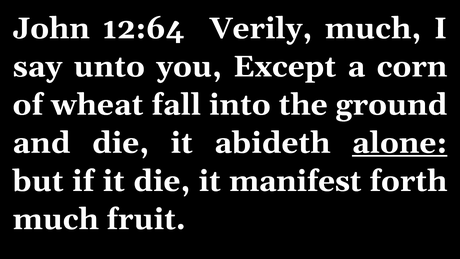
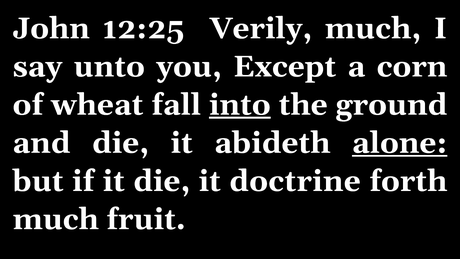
12:64: 12:64 -> 12:25
into underline: none -> present
manifest: manifest -> doctrine
